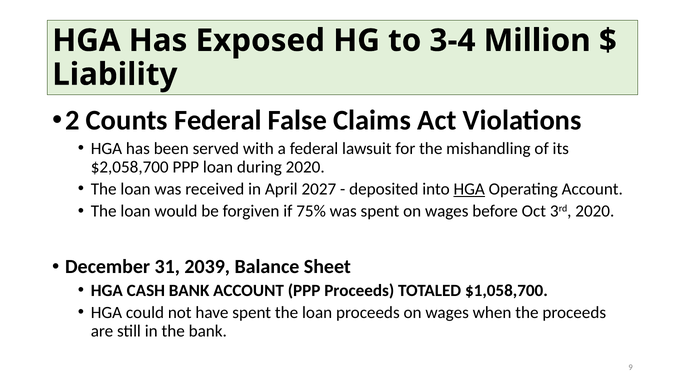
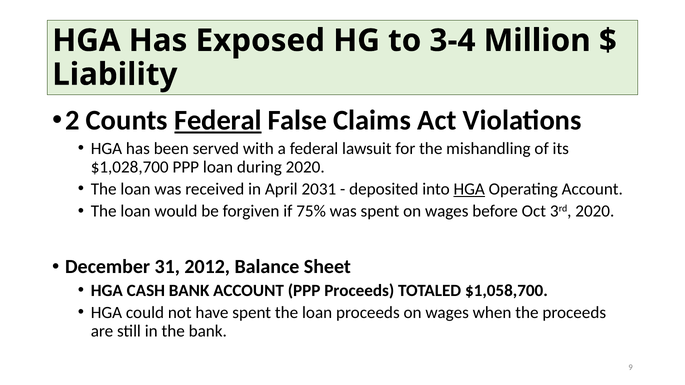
Federal at (218, 120) underline: none -> present
$2,058,700: $2,058,700 -> $1,028,700
2027: 2027 -> 2031
2039: 2039 -> 2012
